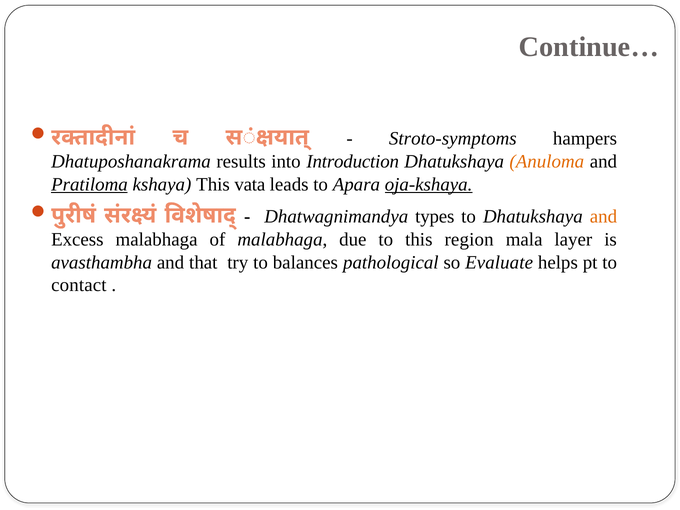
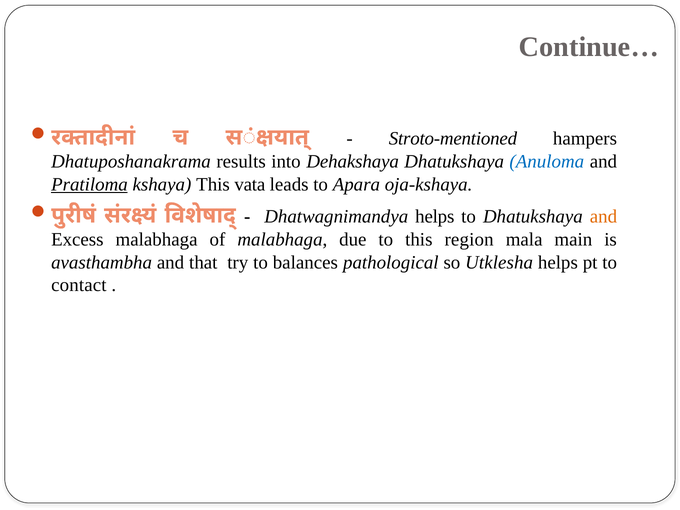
Stroto-symptoms: Stroto-symptoms -> Stroto-mentioned
Introduction: Introduction -> Dehakshaya
Anuloma colour: orange -> blue
oja-kshaya underline: present -> none
Dhatwagnimandya types: types -> helps
layer: layer -> main
Evaluate: Evaluate -> Utklesha
